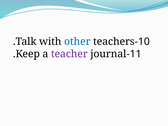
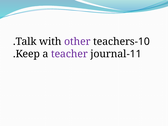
other colour: blue -> purple
